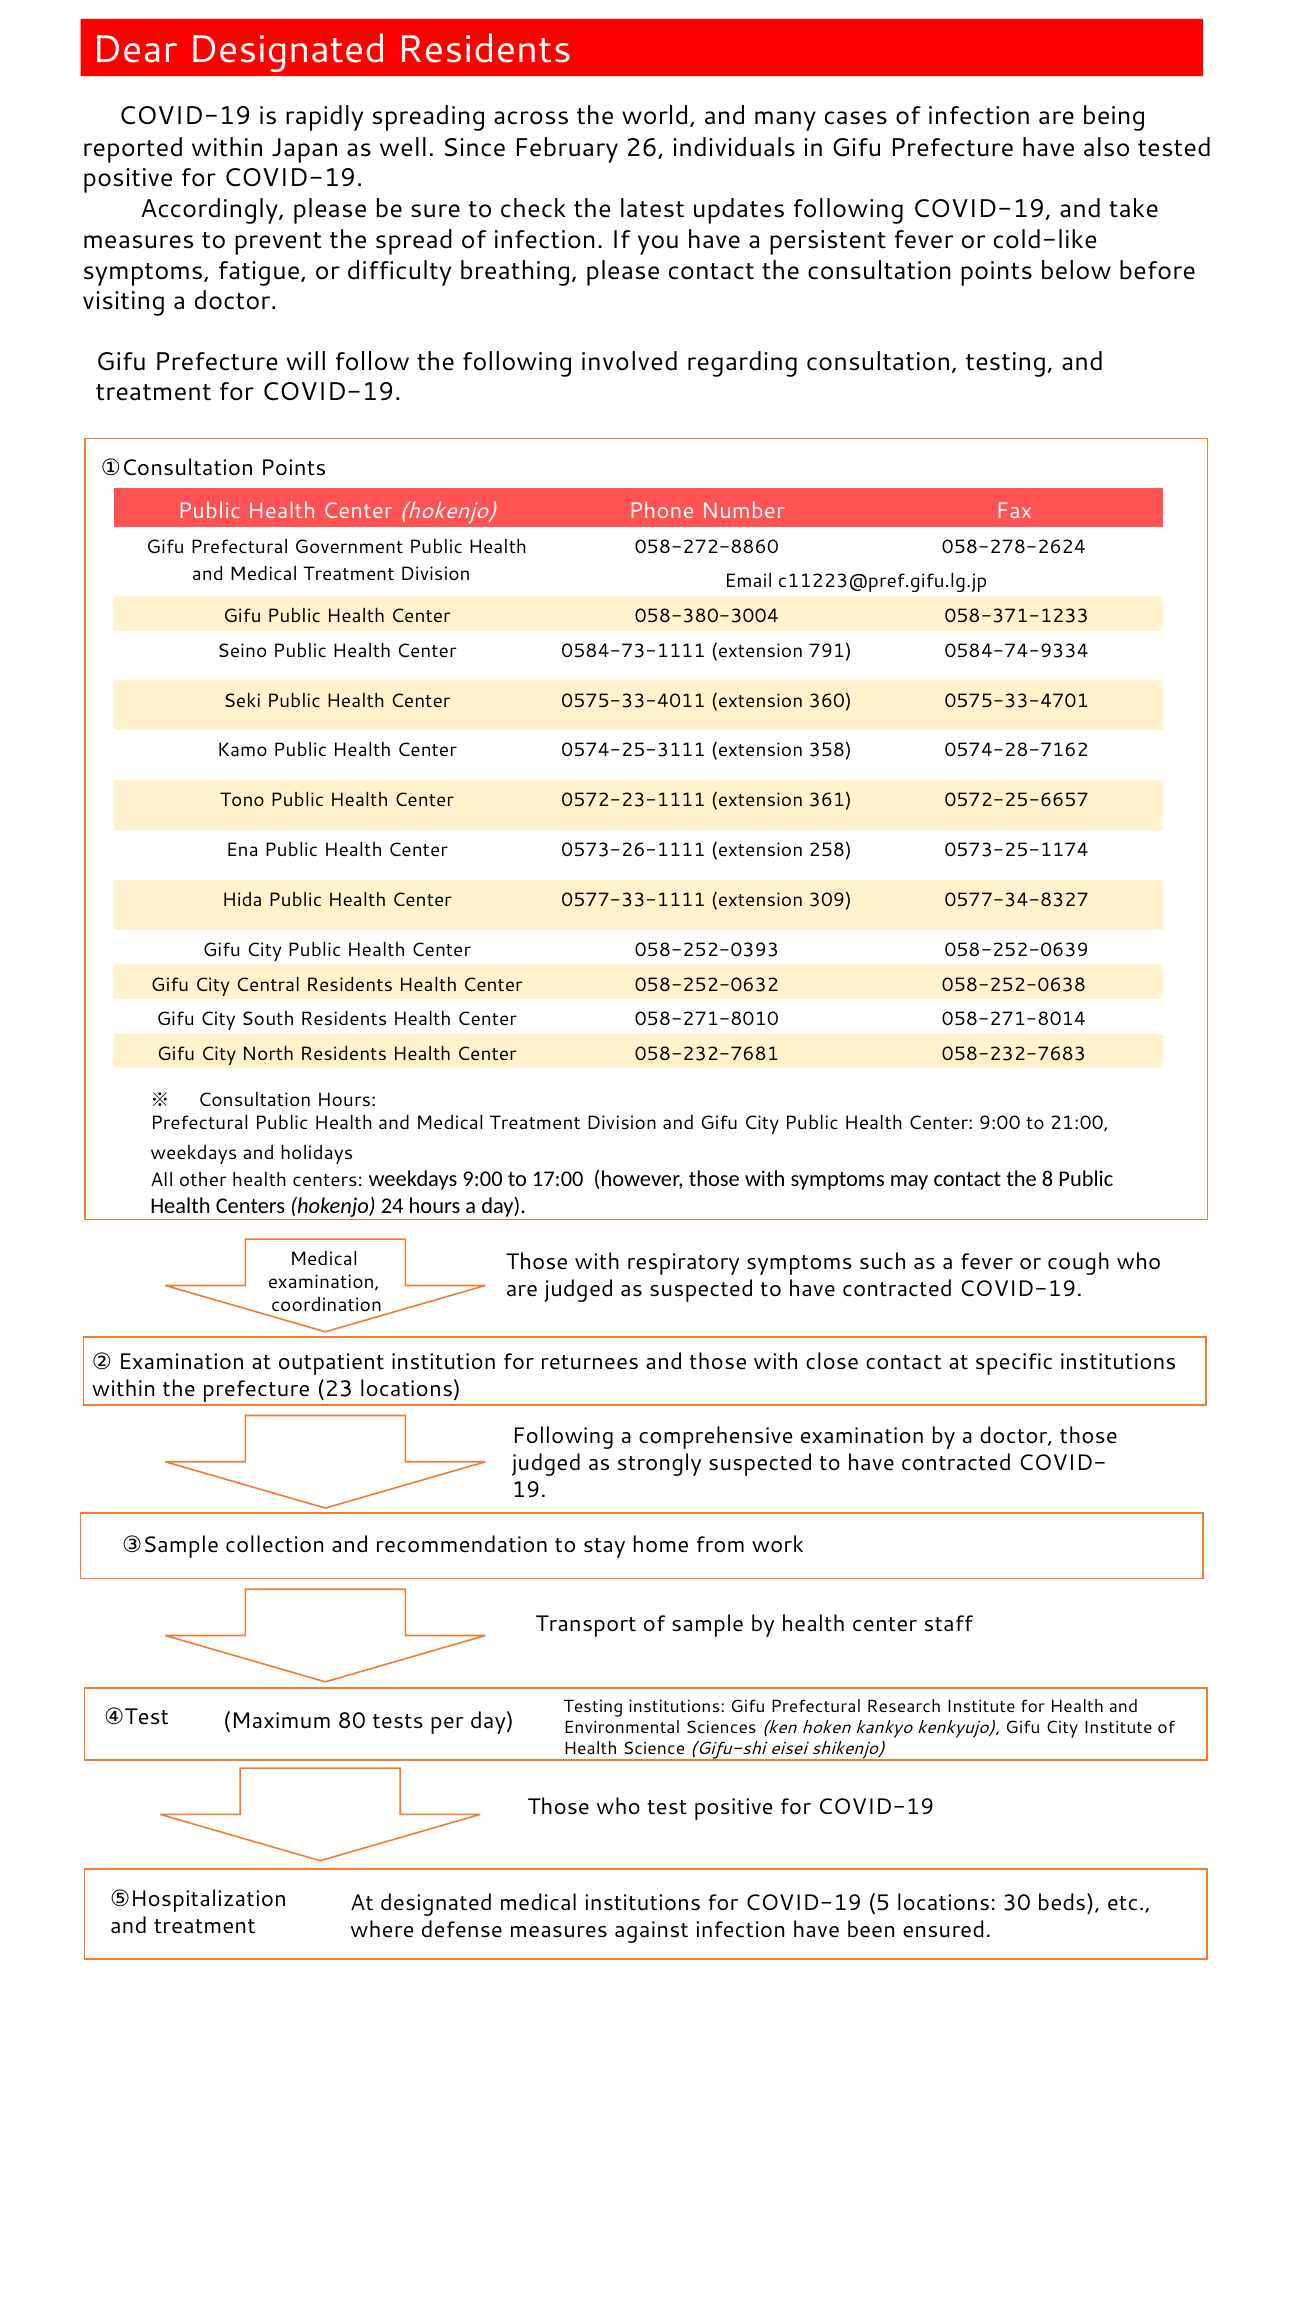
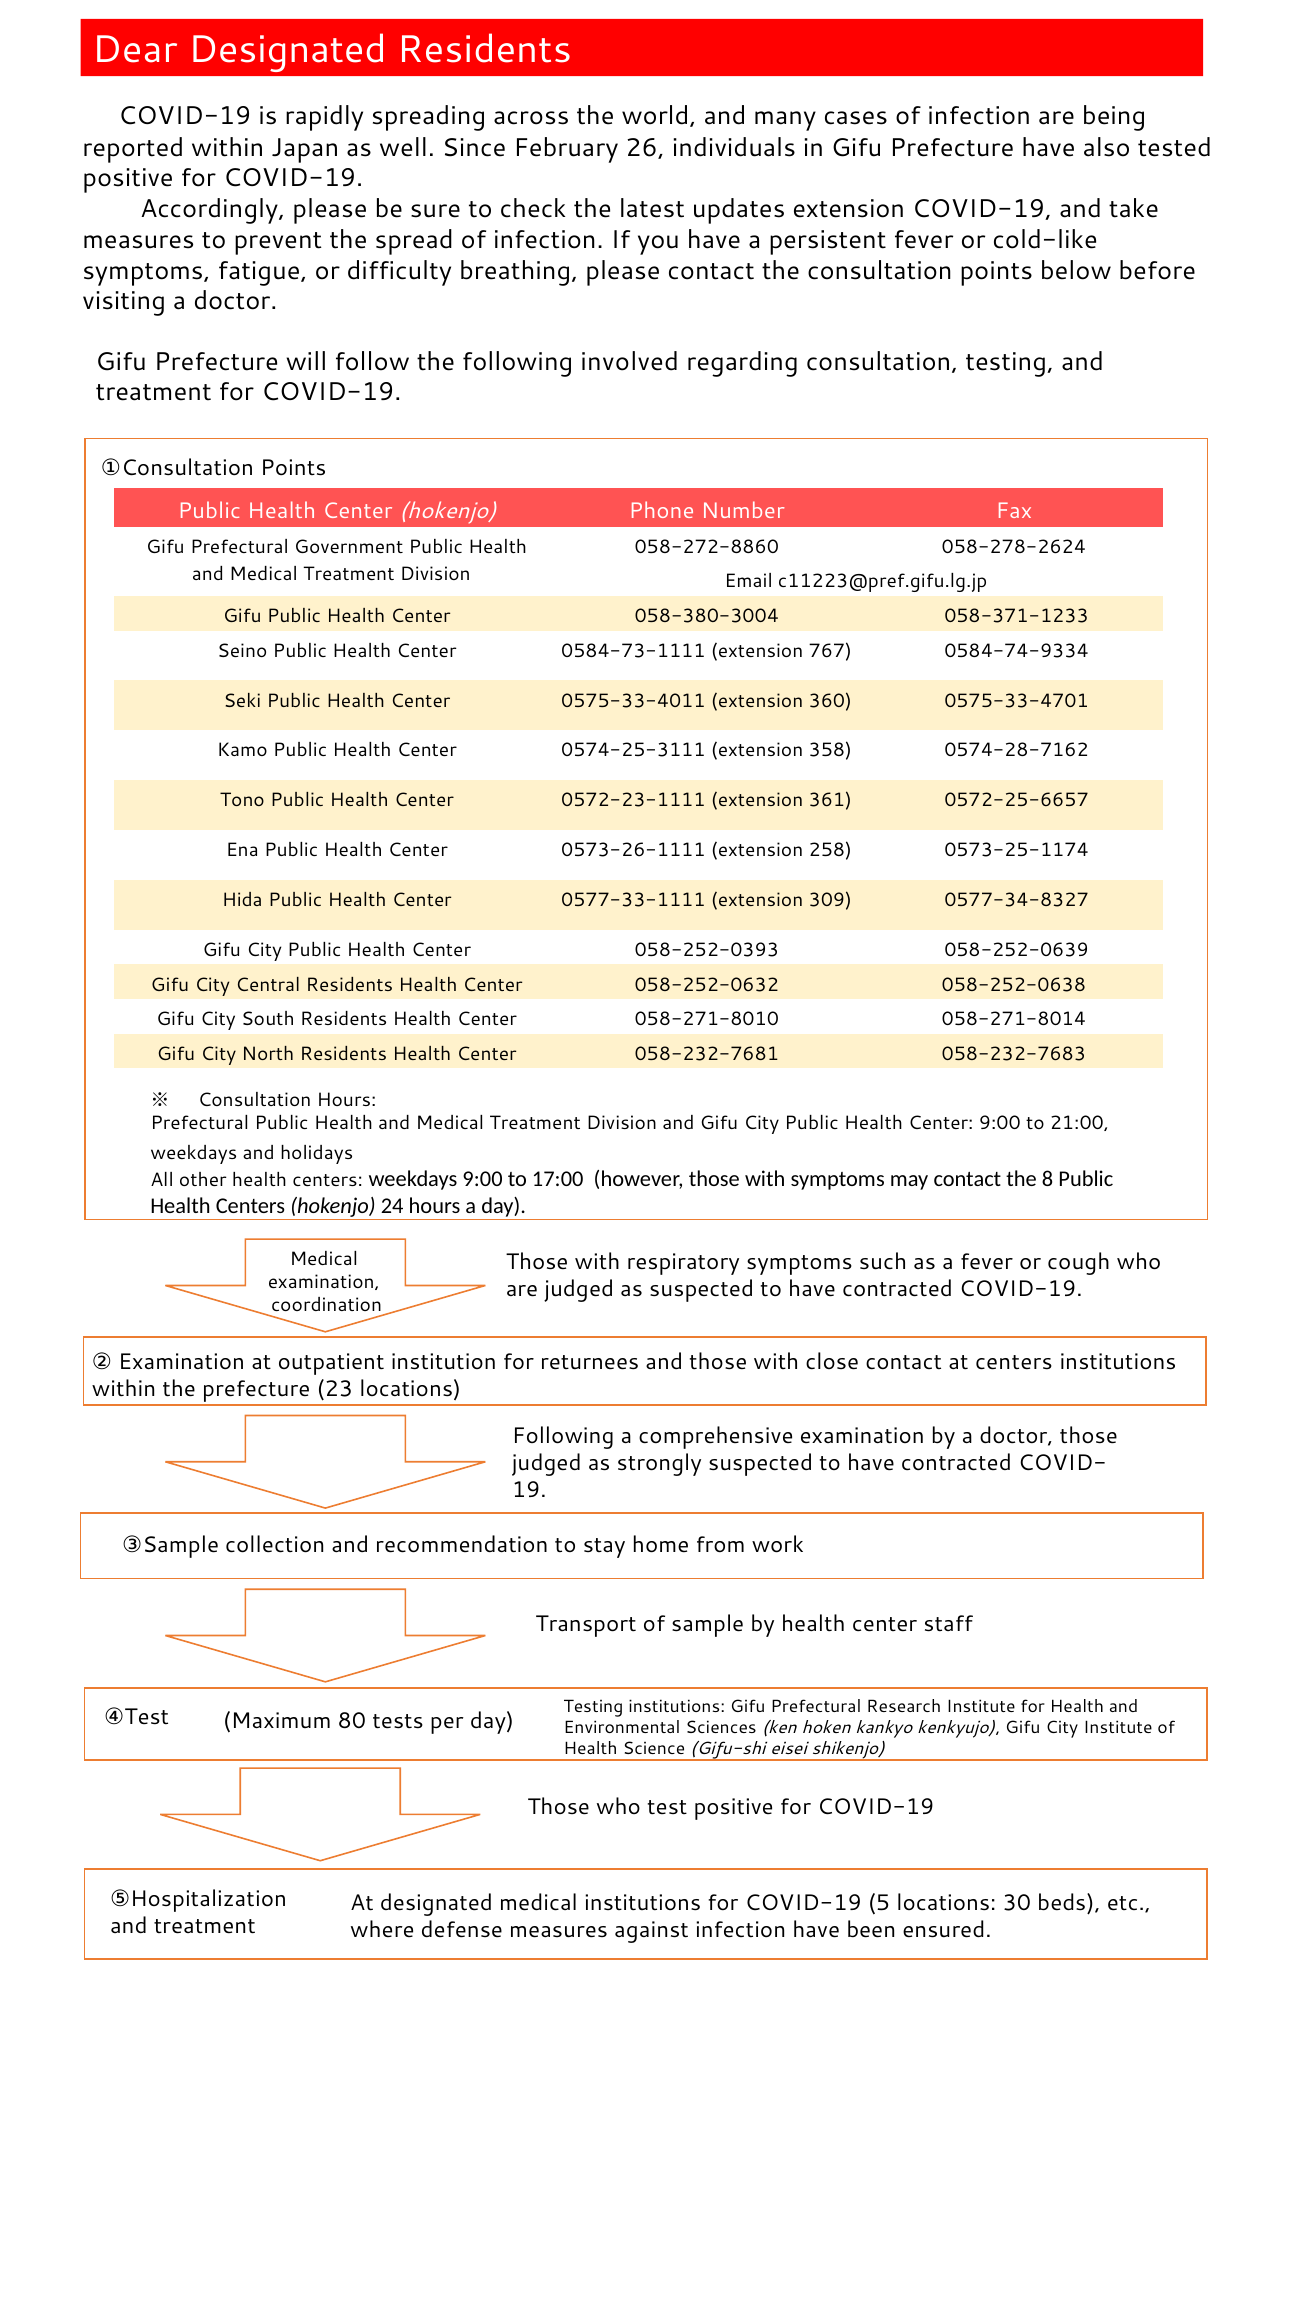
updates following: following -> extension
791: 791 -> 767
at specific: specific -> centers
